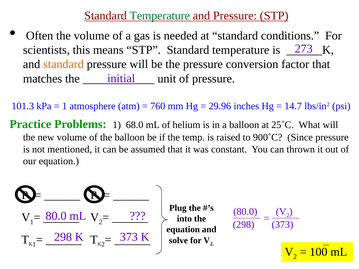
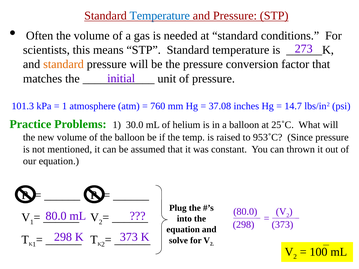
Temperature at (160, 16) colour: green -> blue
29.96: 29.96 -> 37.08
68.0: 68.0 -> 30.0
900˚C: 900˚C -> 953˚C
